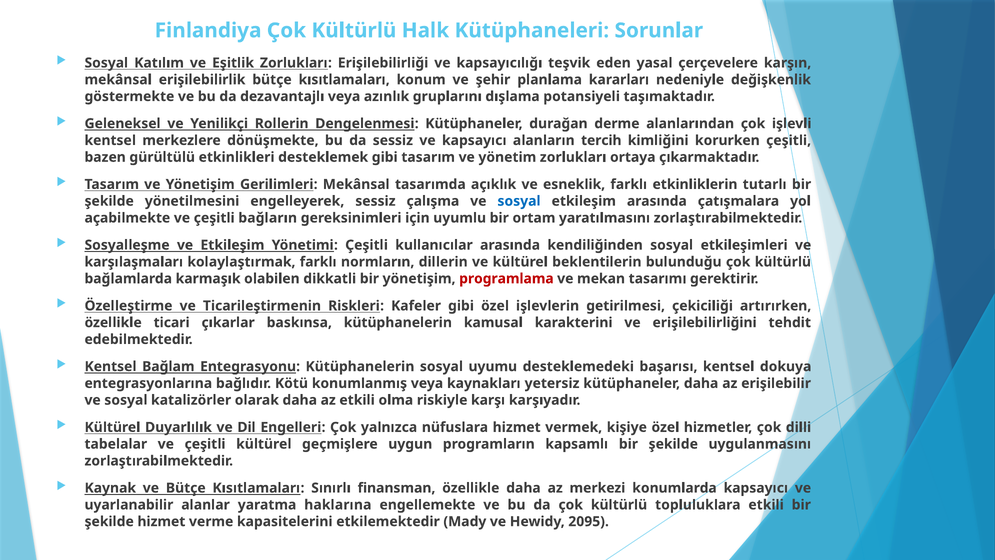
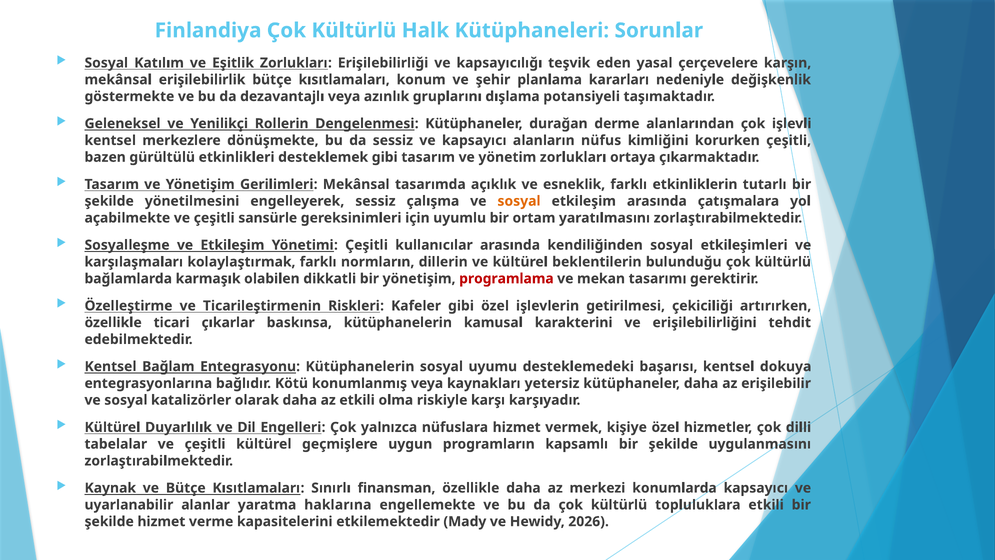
tercih: tercih -> nüfus
sosyal at (519, 201) colour: blue -> orange
bağların: bağların -> sansürle
2095: 2095 -> 2026
